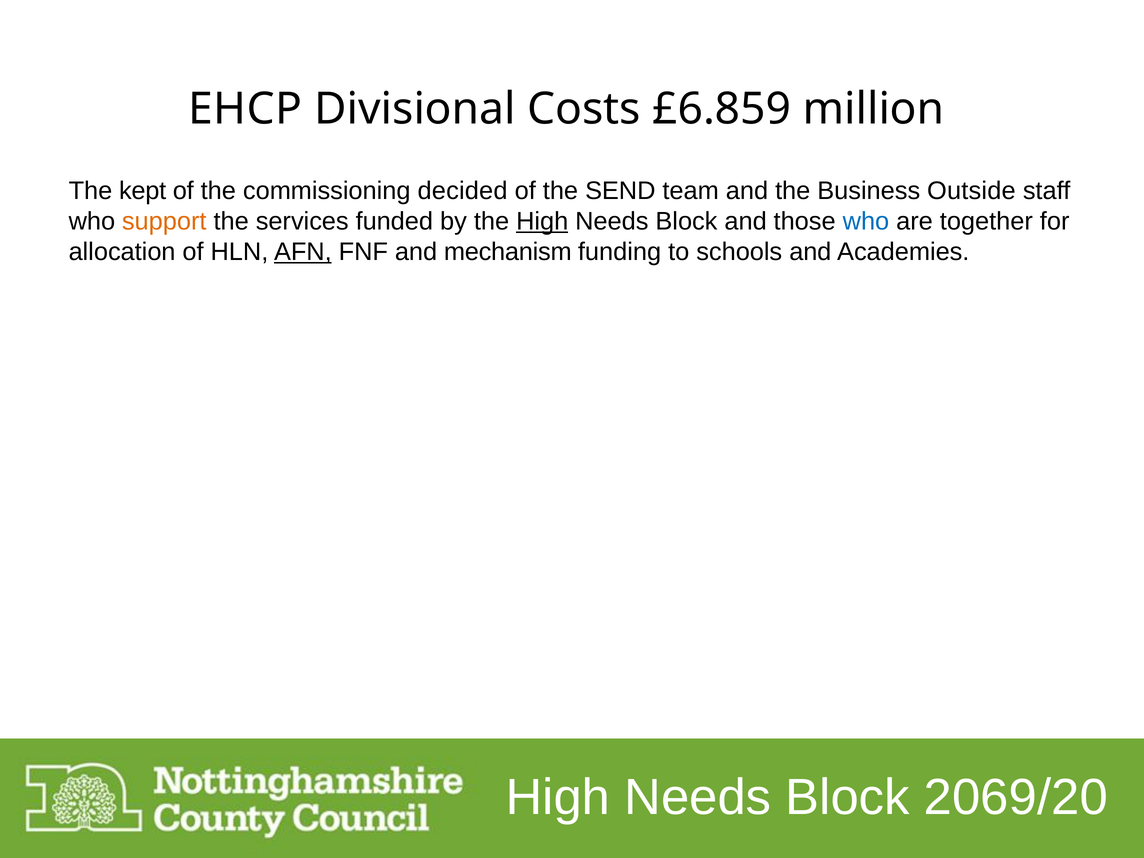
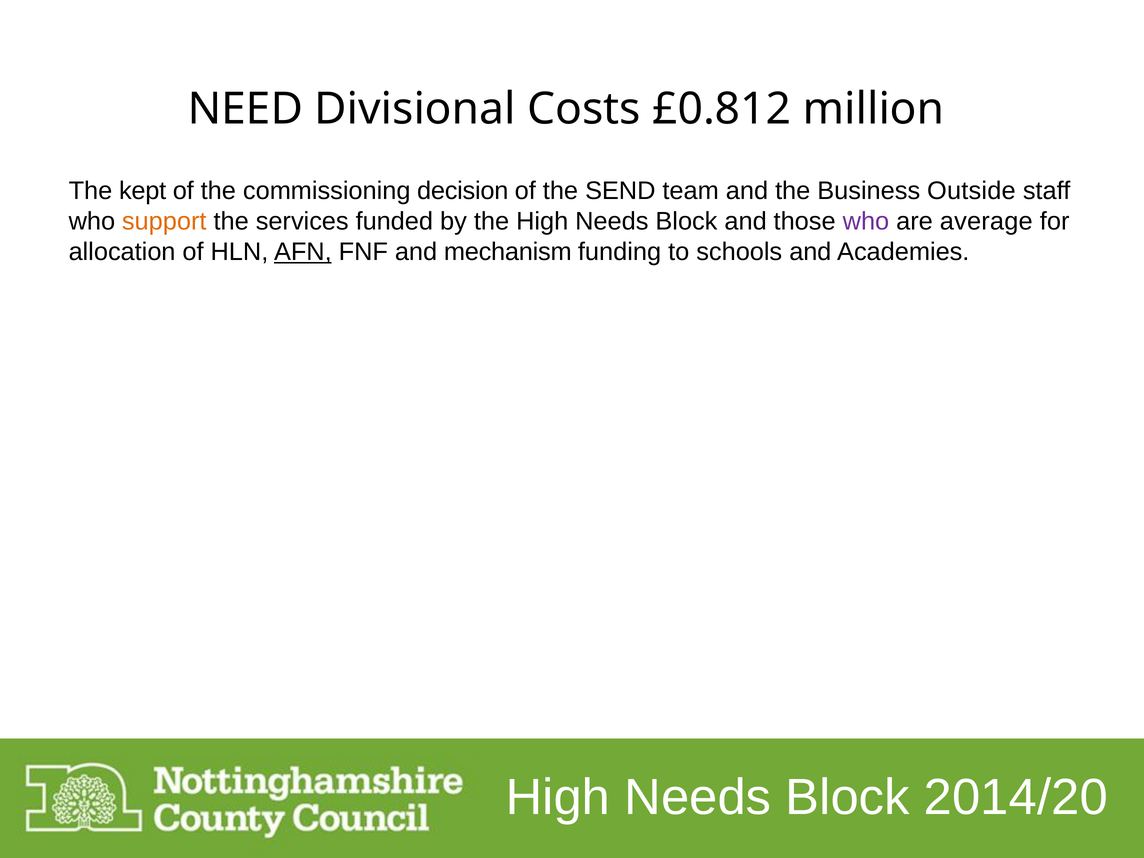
EHCP: EHCP -> NEED
£6.859: £6.859 -> £0.812
decided: decided -> decision
High at (542, 221) underline: present -> none
who at (866, 221) colour: blue -> purple
together: together -> average
2069/20: 2069/20 -> 2014/20
